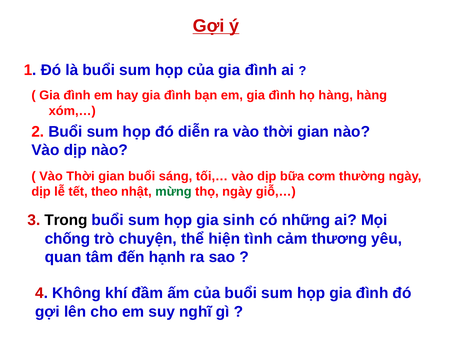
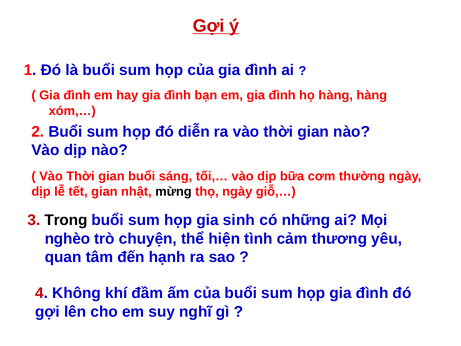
tết theo: theo -> gian
mừng colour: green -> black
chống: chống -> nghèo
